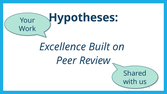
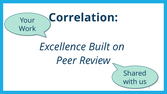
Hypotheses: Hypotheses -> Correlation
